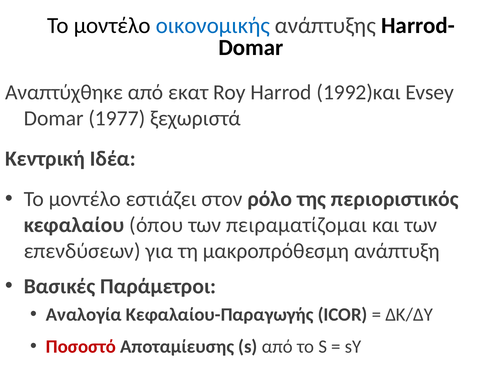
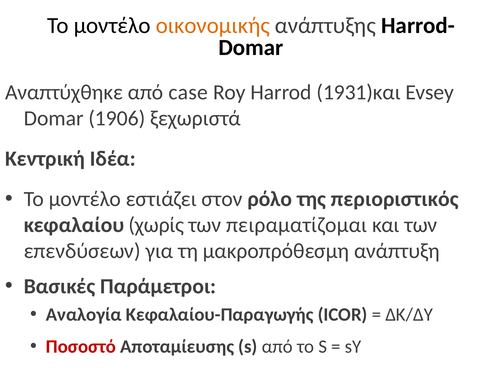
οικονομικής colour: blue -> orange
εκατ: εκατ -> case
1992)και: 1992)και -> 1931)και
1977: 1977 -> 1906
όπου: όπου -> χωρίς
